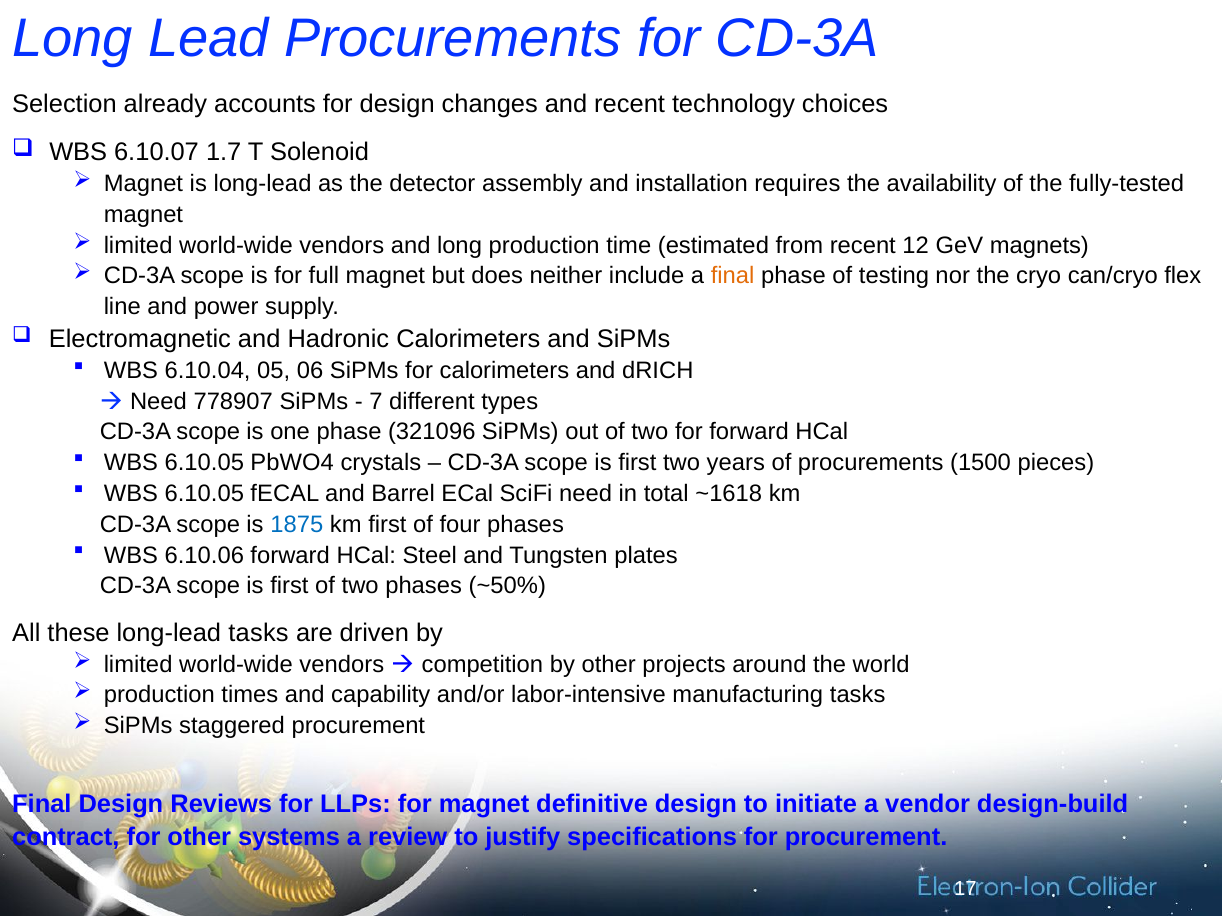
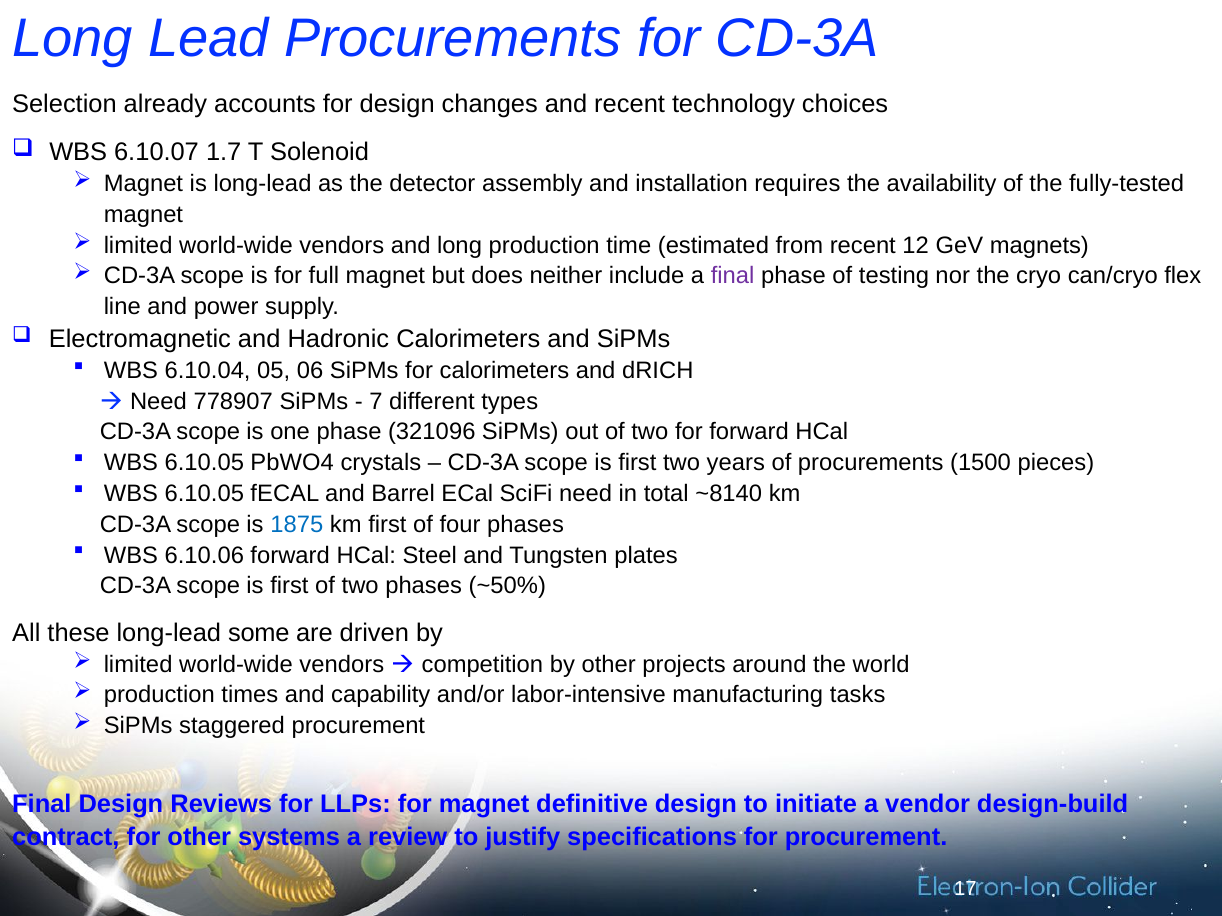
final at (733, 276) colour: orange -> purple
~1618: ~1618 -> ~8140
long-lead tasks: tasks -> some
